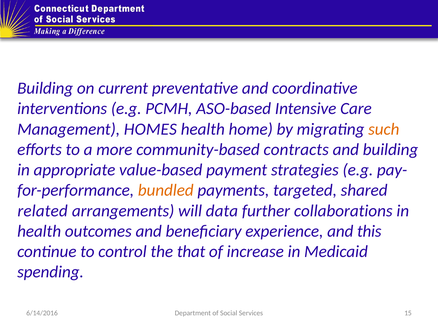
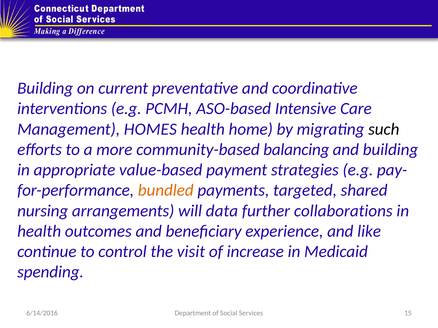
such colour: orange -> black
contracts: contracts -> balancing
related: related -> nursing
this: this -> like
that: that -> visit
